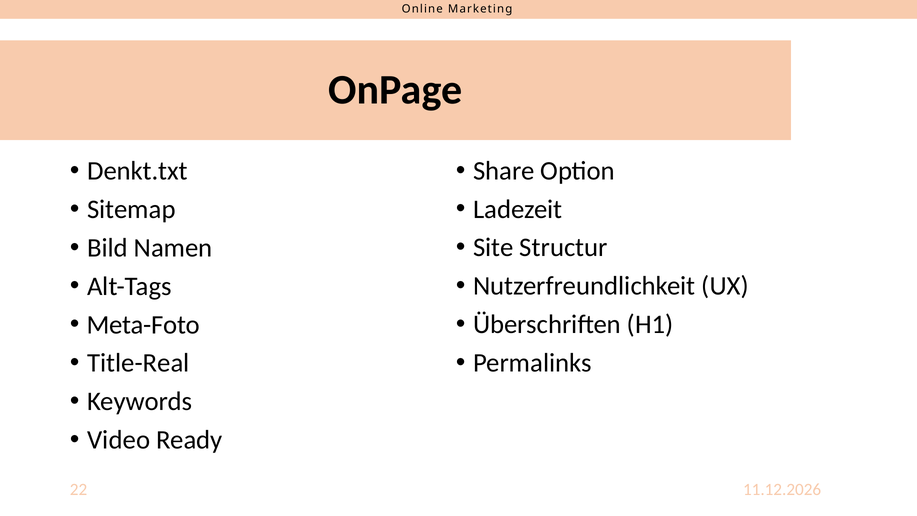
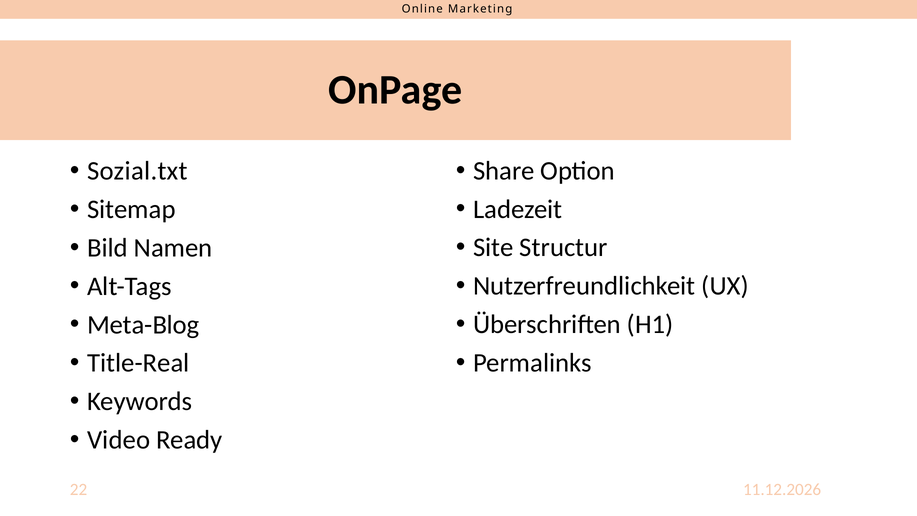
Denkt.txt: Denkt.txt -> Sozial.txt
Meta-Foto: Meta-Foto -> Meta-Blog
